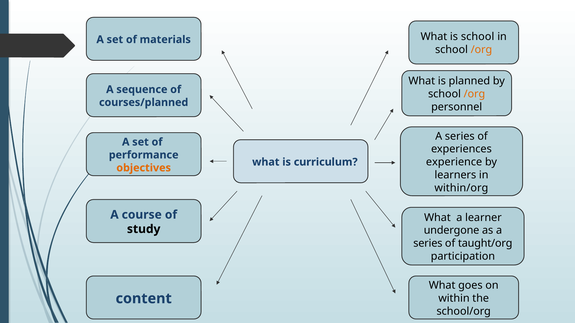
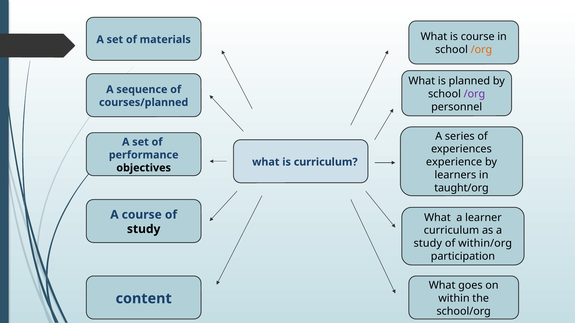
is school: school -> course
/org at (474, 94) colour: orange -> purple
objectives colour: orange -> black
within/org: within/org -> taught/org
undergone at (452, 231): undergone -> curriculum
series at (428, 244): series -> study
taught/org: taught/org -> within/org
